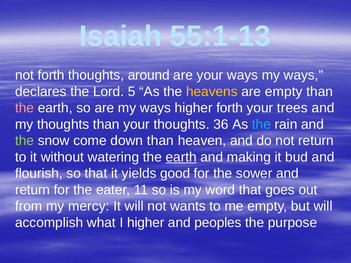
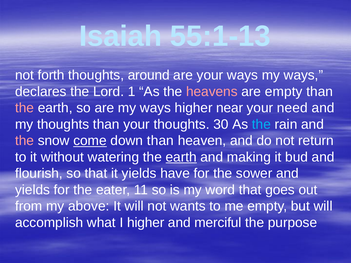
5: 5 -> 1
heavens colour: yellow -> pink
higher forth: forth -> near
trees: trees -> need
36: 36 -> 30
the at (25, 141) colour: light green -> pink
come underline: none -> present
good: good -> have
return at (33, 190): return -> yields
mercy: mercy -> above
peoples: peoples -> merciful
